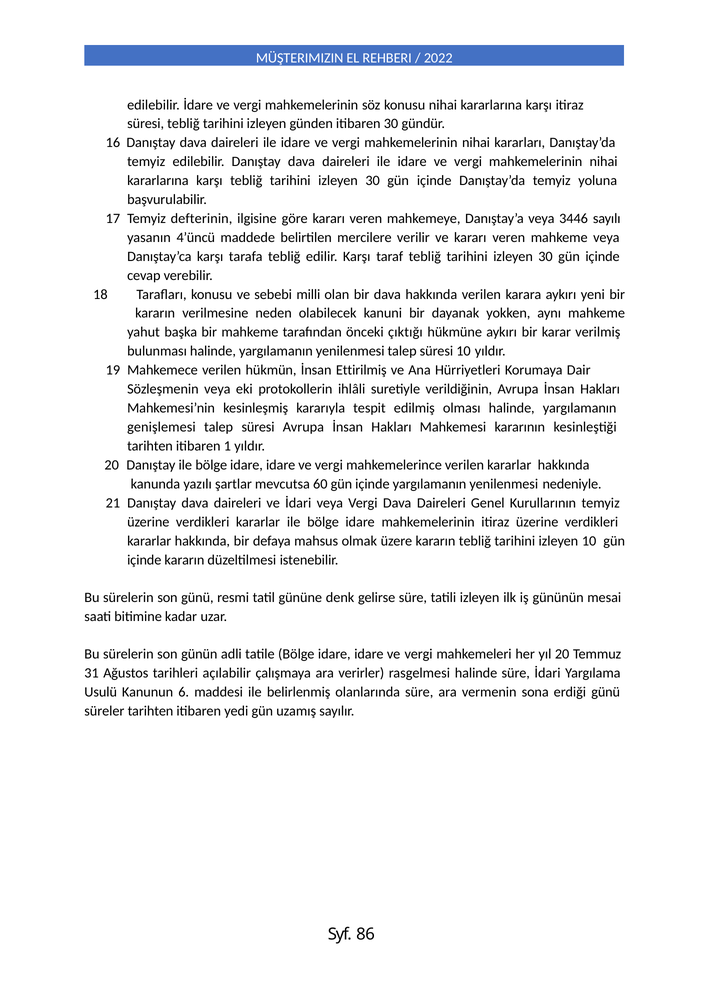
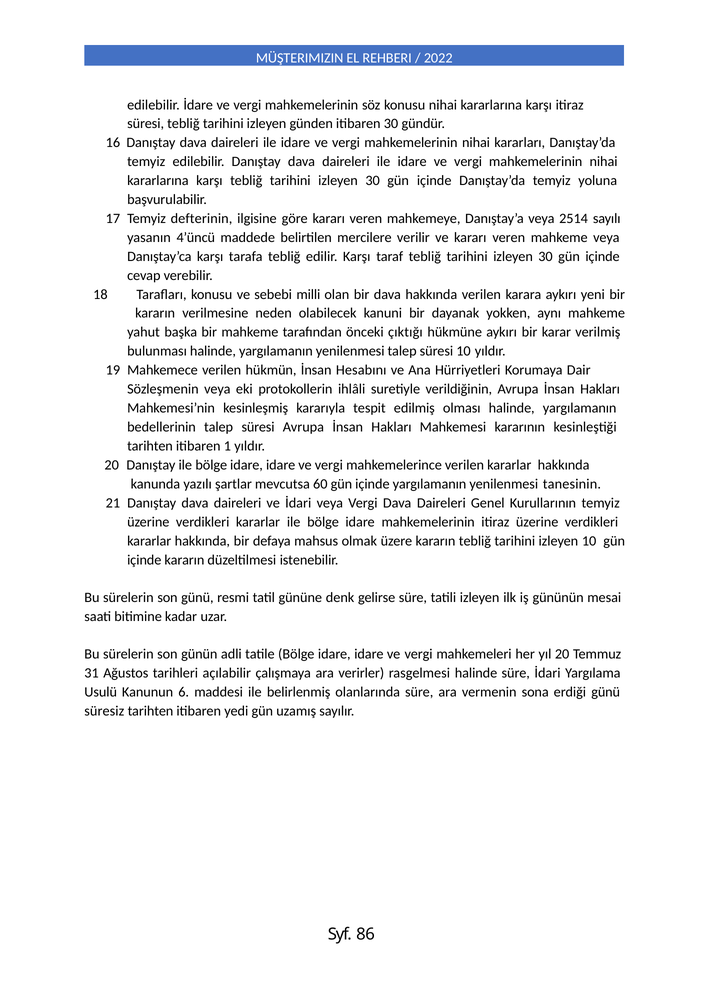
3446: 3446 -> 2514
Ettirilmiş: Ettirilmiş -> Hesabını
genişlemesi: genişlemesi -> bedellerinin
nedeniyle: nedeniyle -> tanesinin
süreler: süreler -> süresiz
